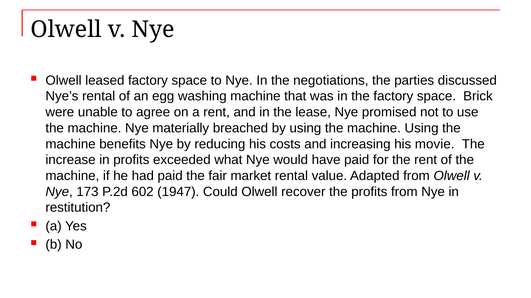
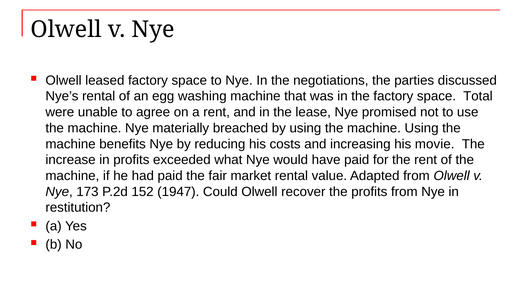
Brick: Brick -> Total
602: 602 -> 152
